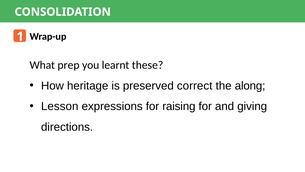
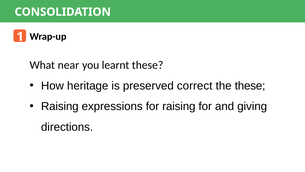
prep: prep -> near
the along: along -> these
Lesson at (60, 106): Lesson -> Raising
